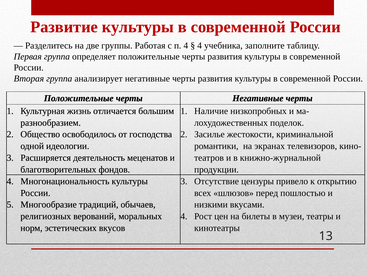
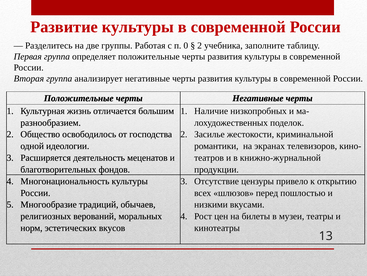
п 4: 4 -> 0
4 at (200, 45): 4 -> 2
